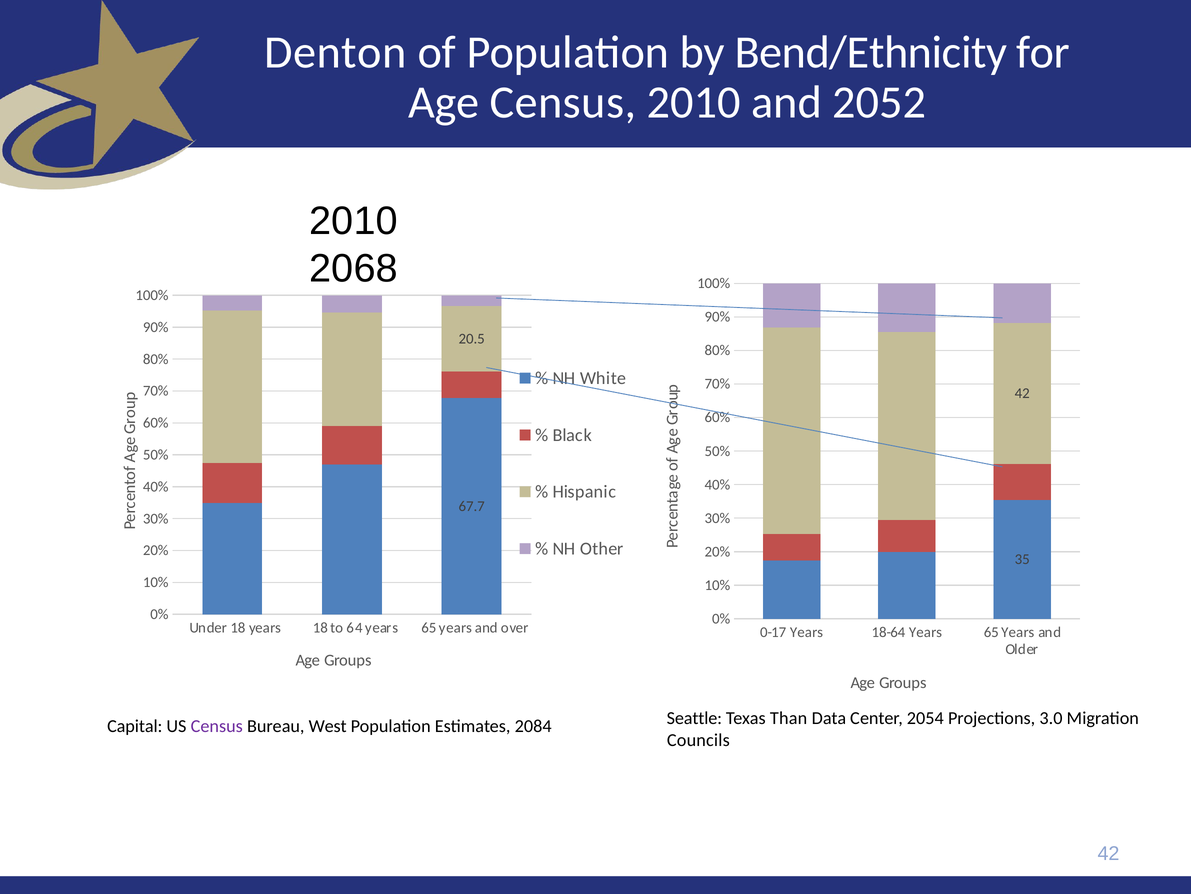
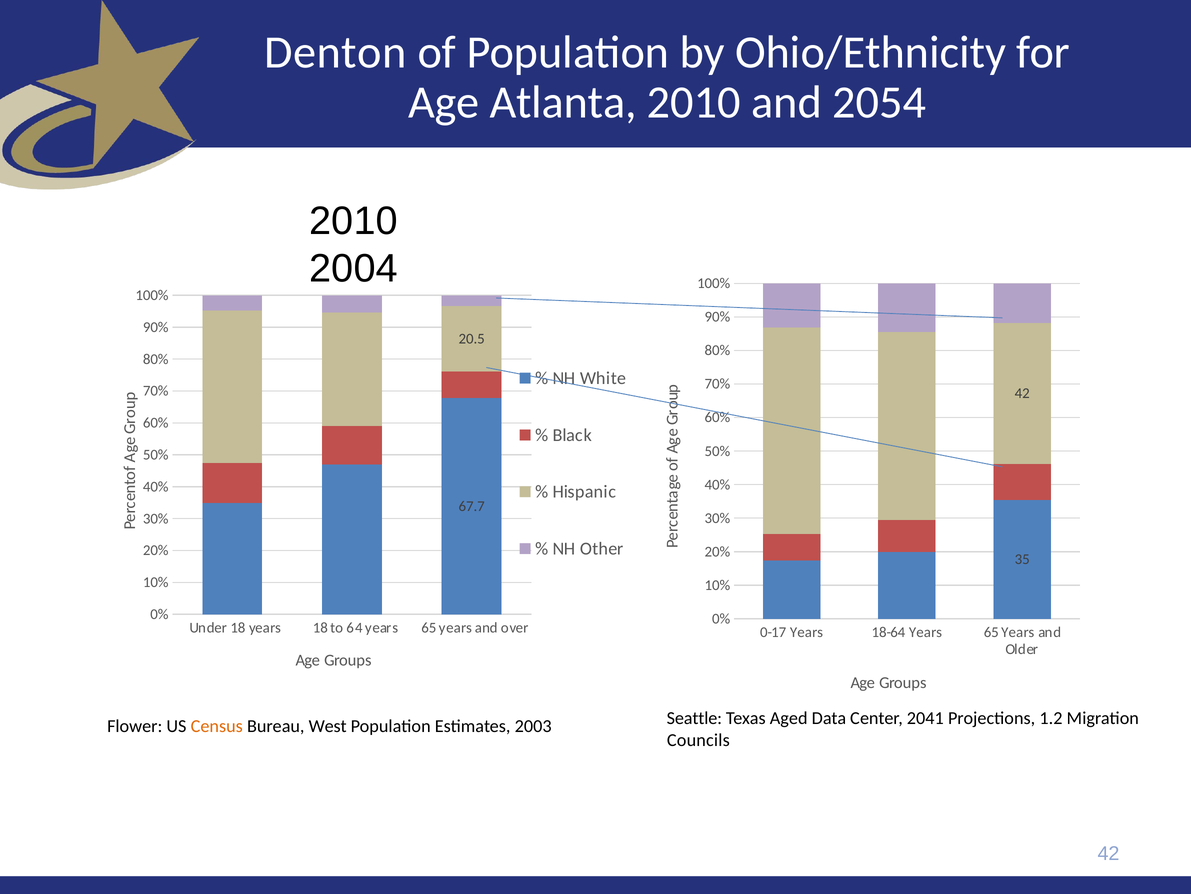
Bend/Ethnicity: Bend/Ethnicity -> Ohio/Ethnicity
Age Census: Census -> Atlanta
2052: 2052 -> 2054
2068: 2068 -> 2004
Than: Than -> Aged
2054: 2054 -> 2041
3.0: 3.0 -> 1.2
Capital: Capital -> Flower
Census at (217, 725) colour: purple -> orange
2084: 2084 -> 2003
